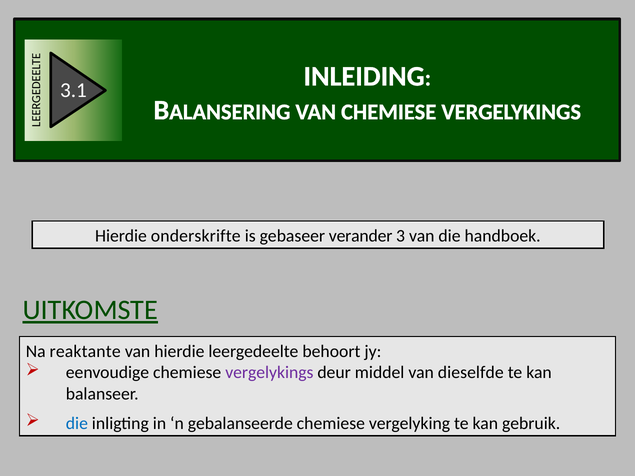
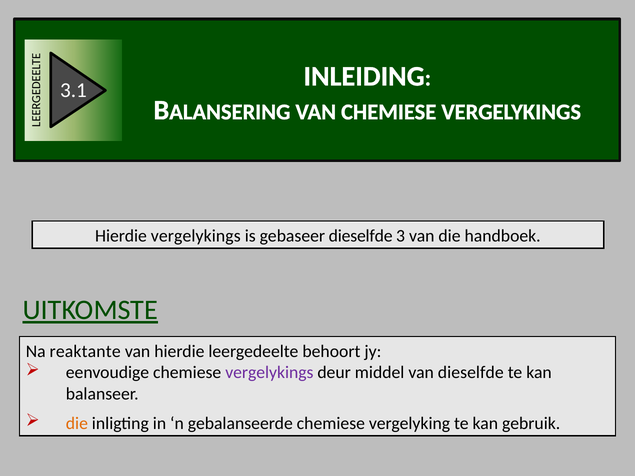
Hierdie onderskrifte: onderskrifte -> vergelykings
gebaseer verander: verander -> dieselfde
die at (77, 424) colour: blue -> orange
